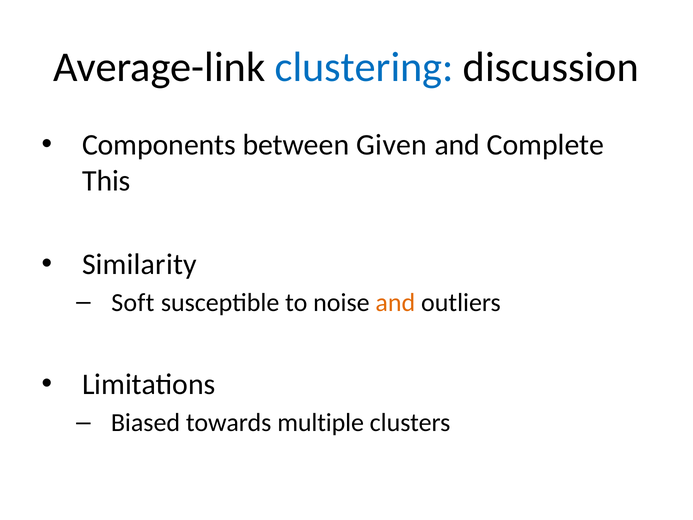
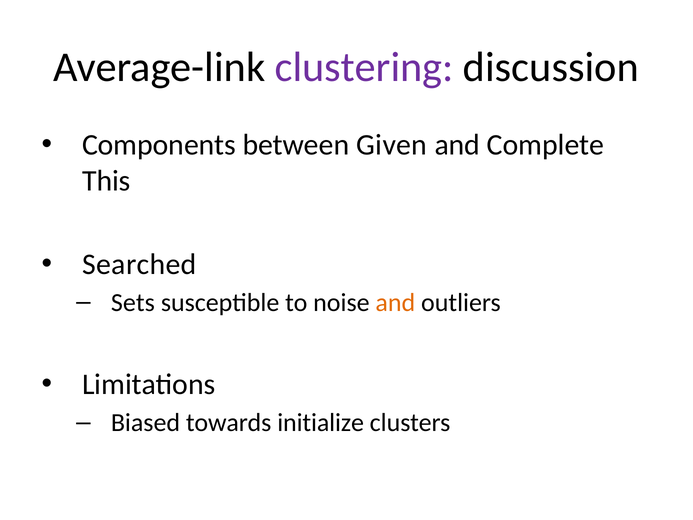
clustering colour: blue -> purple
Similarity: Similarity -> Searched
Soft: Soft -> Sets
multiple: multiple -> initialize
